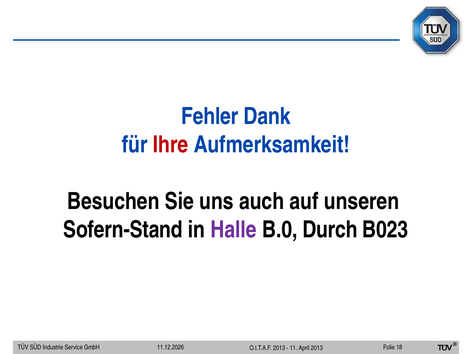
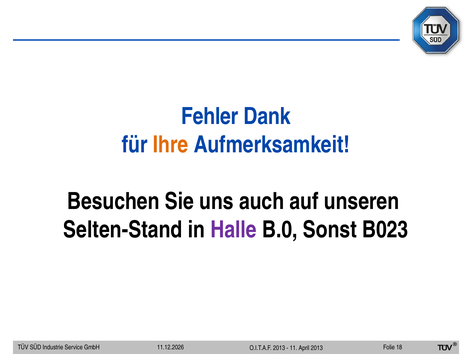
Ihre colour: red -> orange
Sofern-Stand: Sofern-Stand -> Selten-Stand
Durch: Durch -> Sonst
